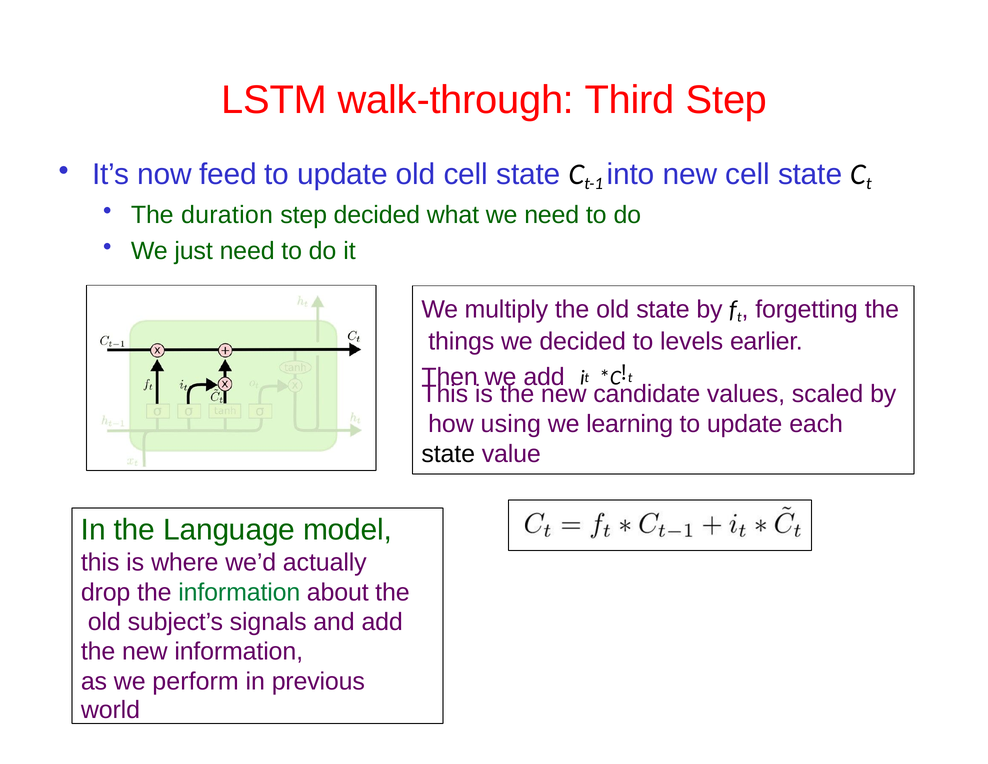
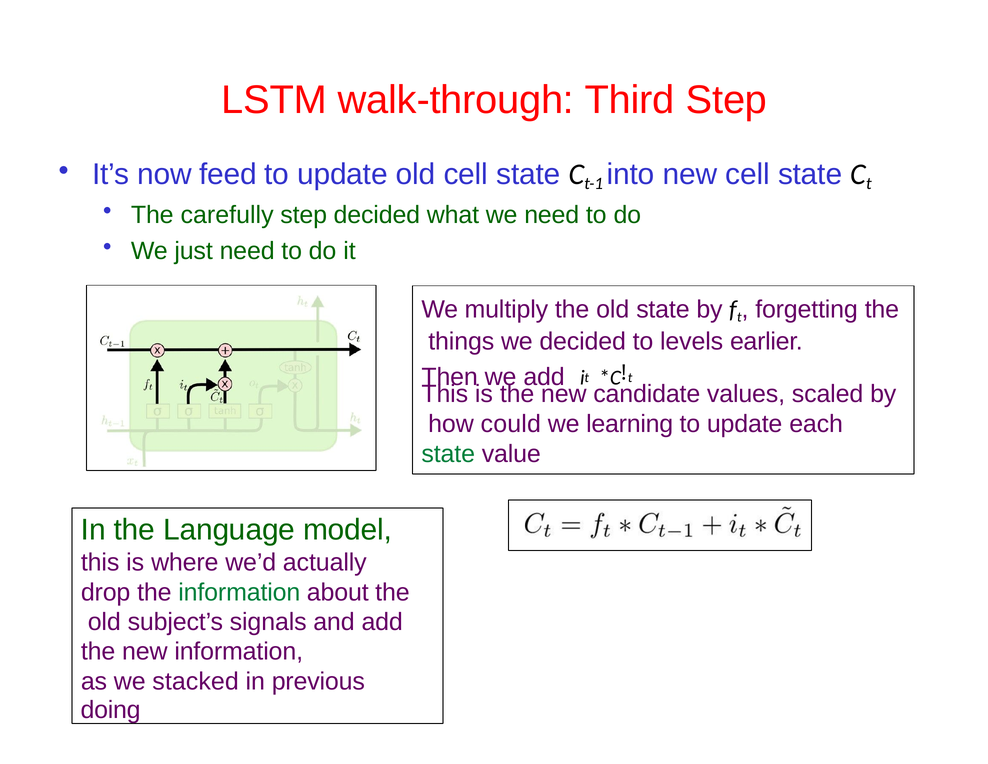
duration: duration -> carefully
using: using -> could
state at (448, 454) colour: black -> green
perform: perform -> stacked
world: world -> doing
